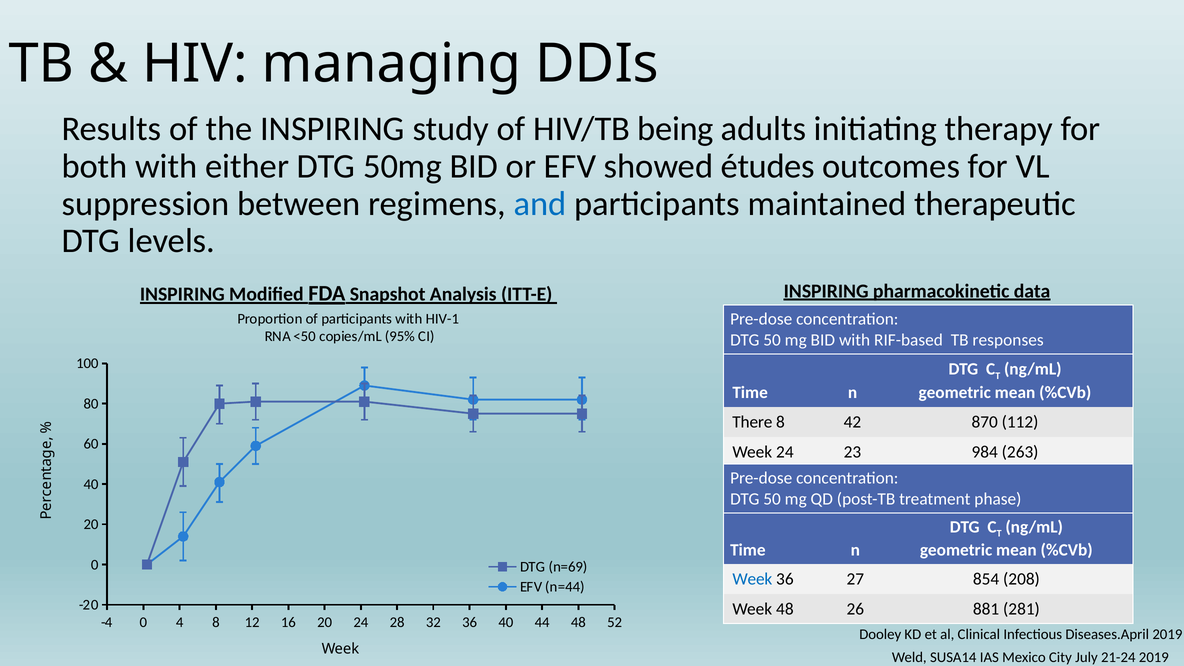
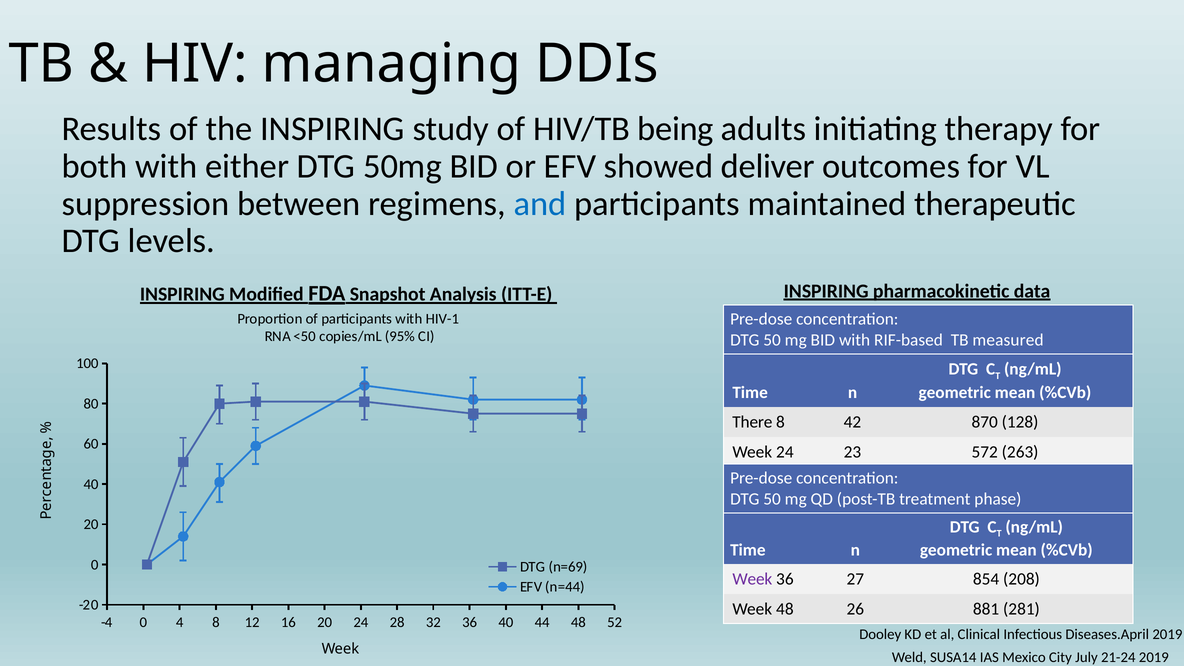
études: études -> deliver
responses: responses -> measured
112: 112 -> 128
984: 984 -> 572
Week at (752, 579) colour: blue -> purple
